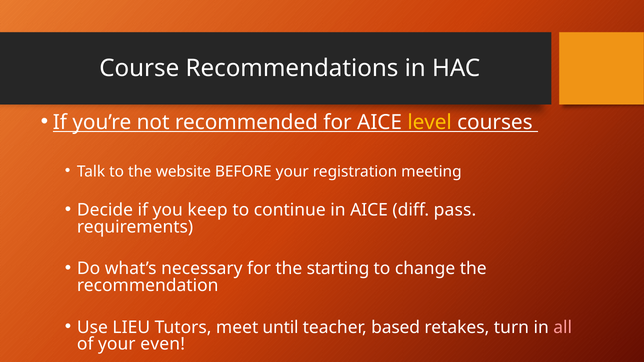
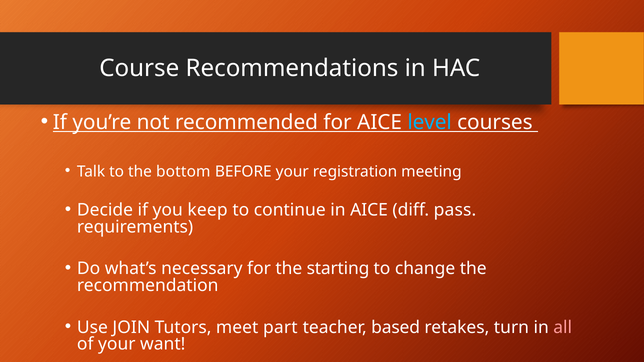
level colour: yellow -> light blue
website: website -> bottom
LIEU: LIEU -> JOIN
until: until -> part
even: even -> want
